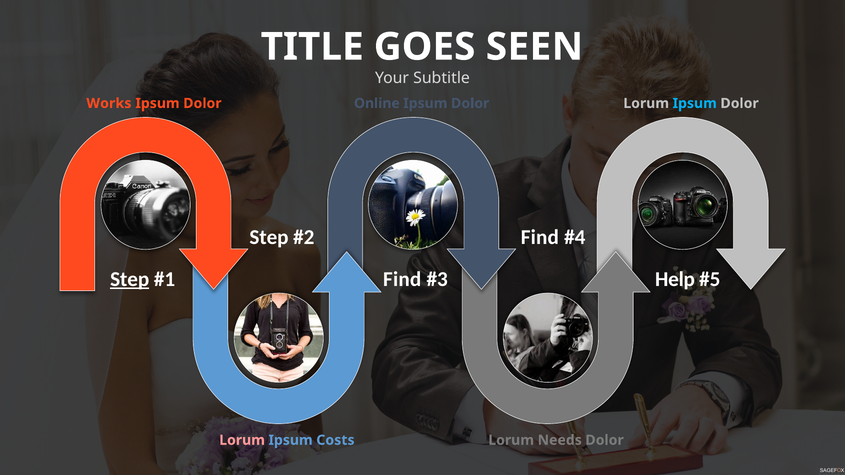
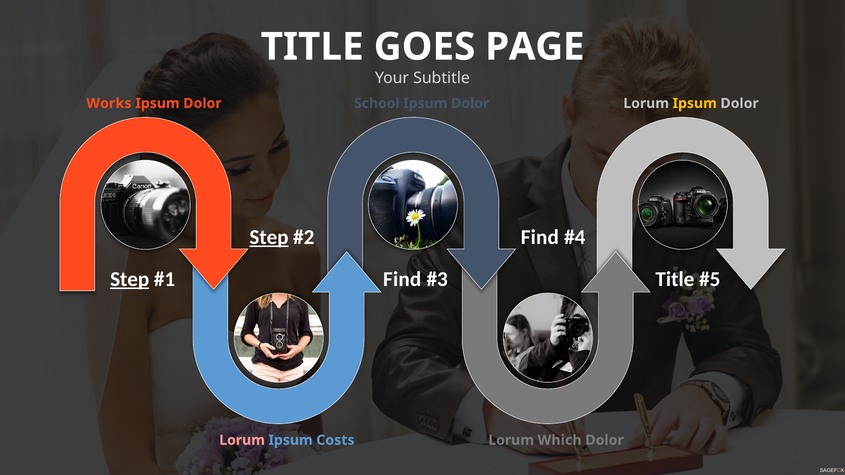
SEEN: SEEN -> PAGE
Online: Online -> School
Ipsum at (695, 103) colour: light blue -> yellow
Step at (269, 237) underline: none -> present
Help at (675, 279): Help -> Title
Needs: Needs -> Which
